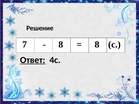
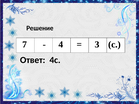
8 at (61, 45): 8 -> 4
8 at (97, 45): 8 -> 3
Ответ underline: present -> none
